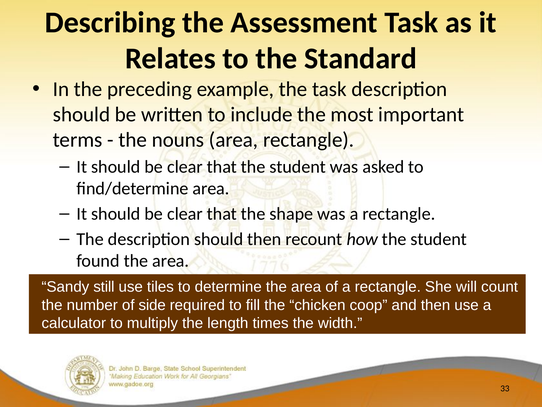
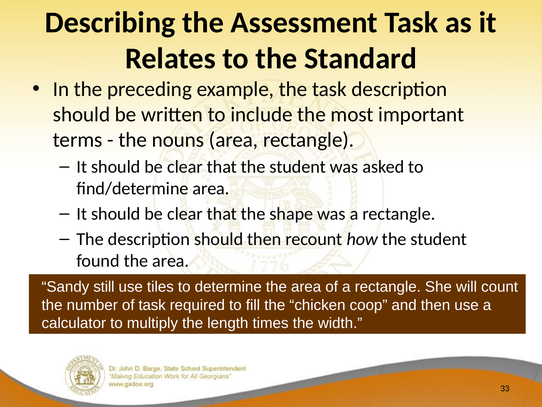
of side: side -> task
